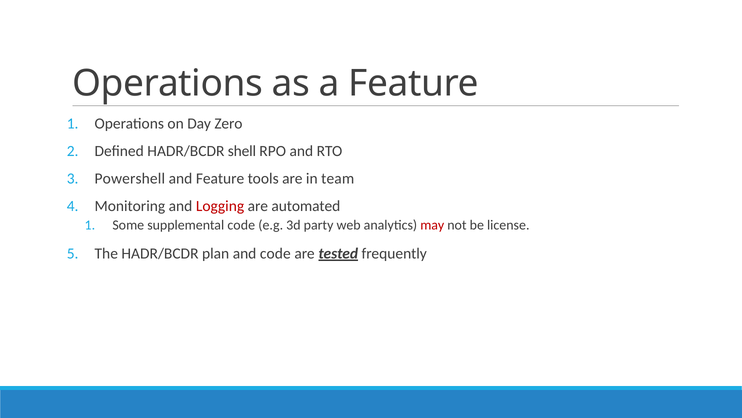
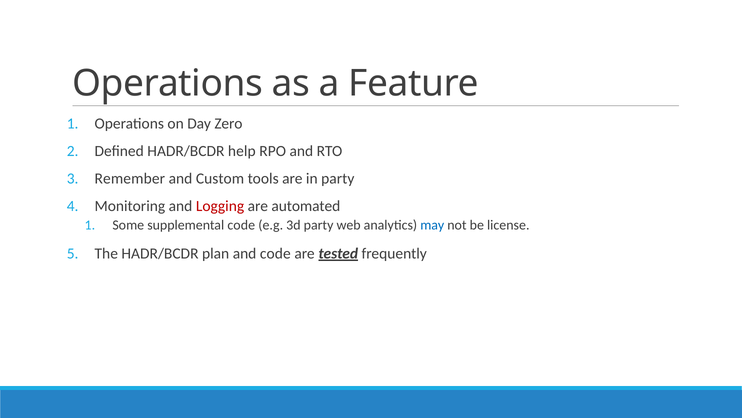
shell: shell -> help
Powershell: Powershell -> Remember
and Feature: Feature -> Custom
in team: team -> party
may colour: red -> blue
